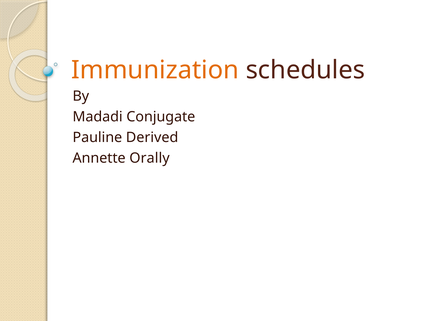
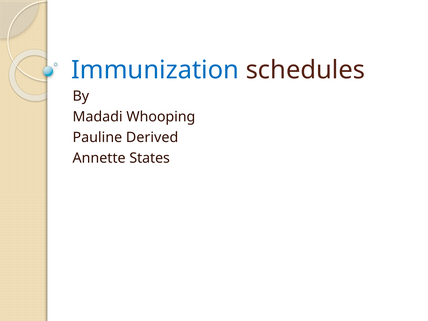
Immunization colour: orange -> blue
Conjugate: Conjugate -> Whooping
Orally: Orally -> States
